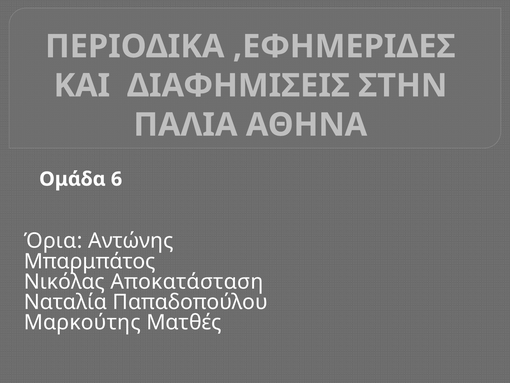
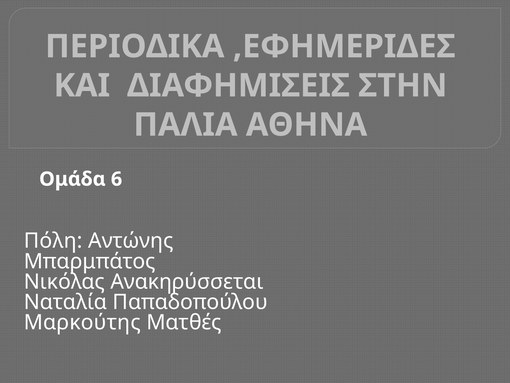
Όρια: Όρια -> Πόλη
Αποκατάσταση: Αποκατάσταση -> Ανακηρύσσεται
